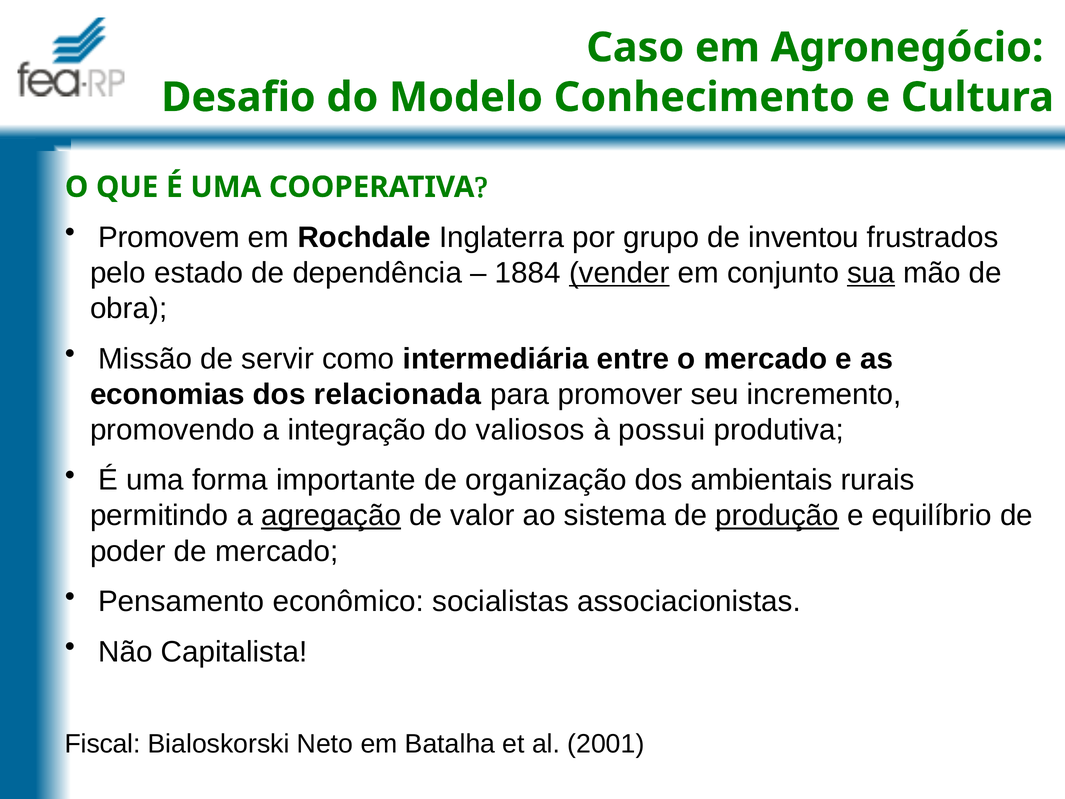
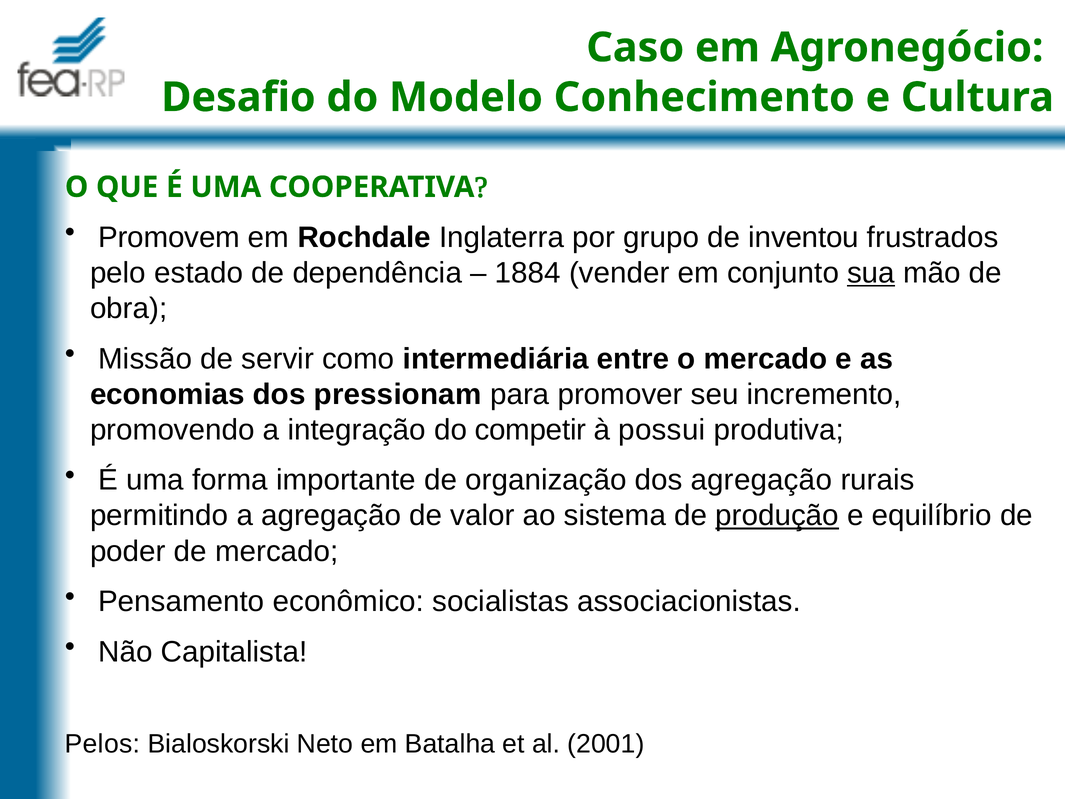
vender underline: present -> none
relacionada: relacionada -> pressionam
valiosos: valiosos -> competir
dos ambientais: ambientais -> agregação
agregação at (331, 516) underline: present -> none
Fiscal: Fiscal -> Pelos
